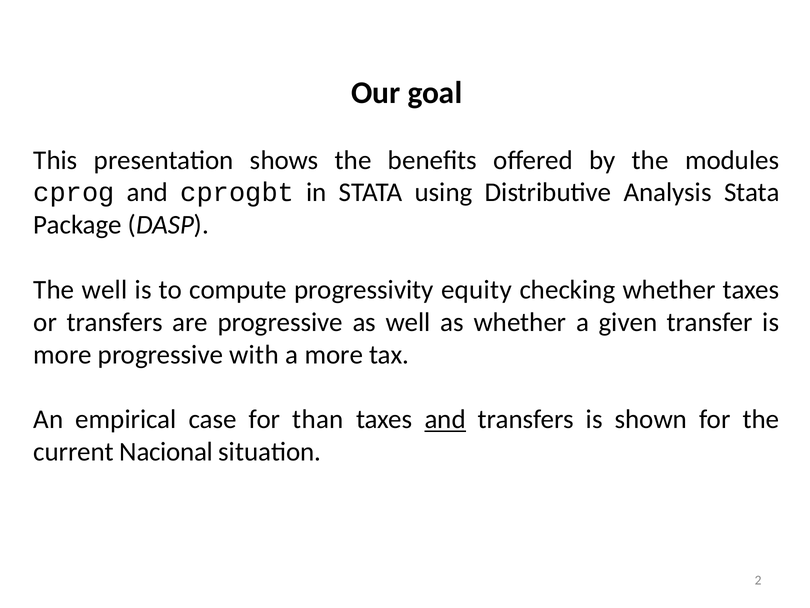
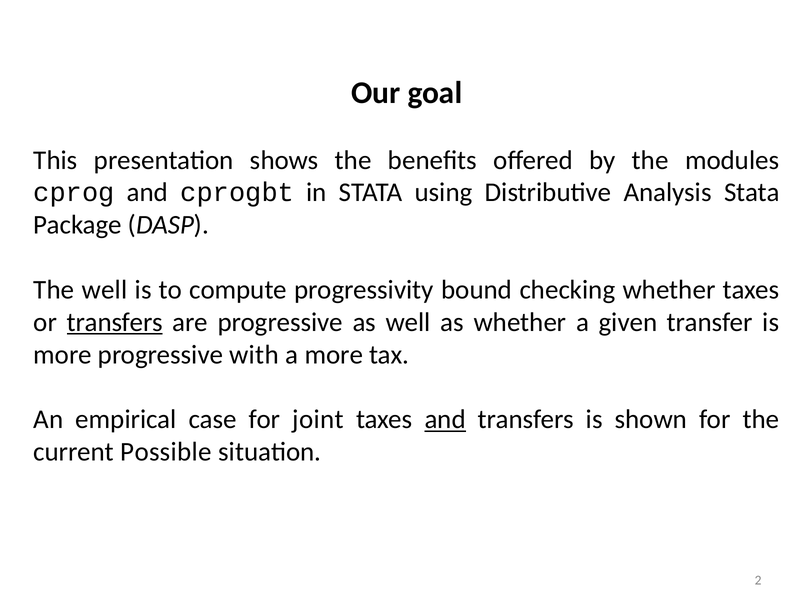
equity: equity -> bound
transfers at (115, 322) underline: none -> present
than: than -> joint
Nacional: Nacional -> Possible
